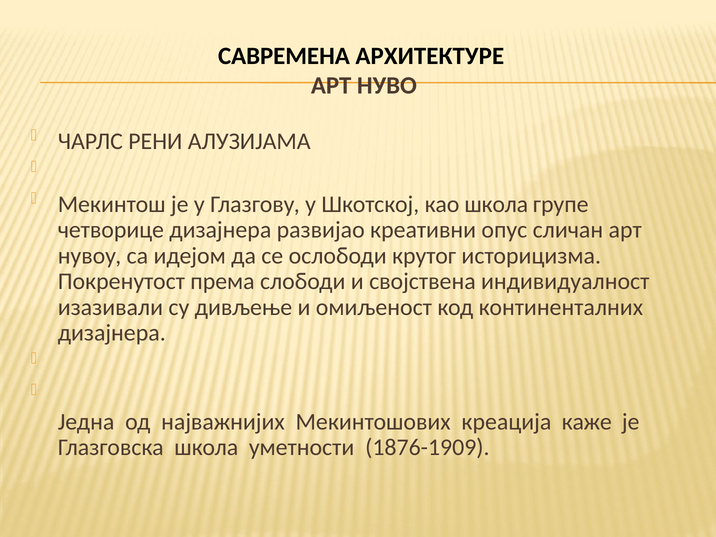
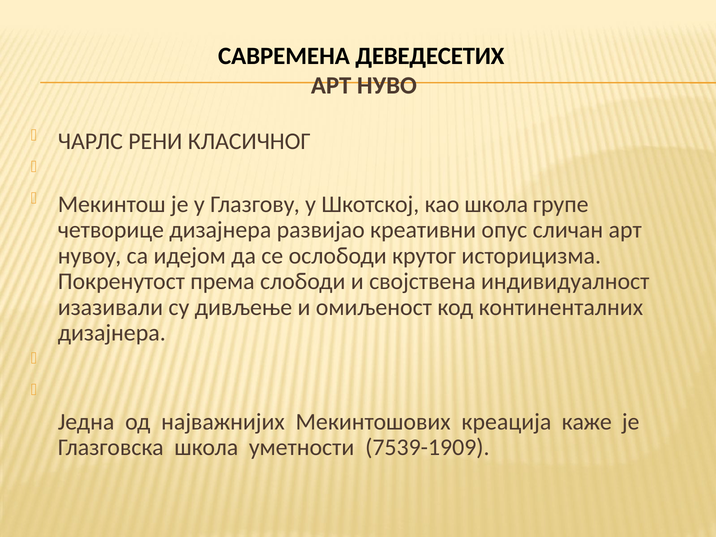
АРХИТЕКТУРЕ: АРХИТЕКТУРЕ -> ДЕВЕДЕСЕТИХ
АЛУЗИЈАМА: АЛУЗИЈАМА -> КЛАСИЧНОГ
1876-1909: 1876-1909 -> 7539-1909
